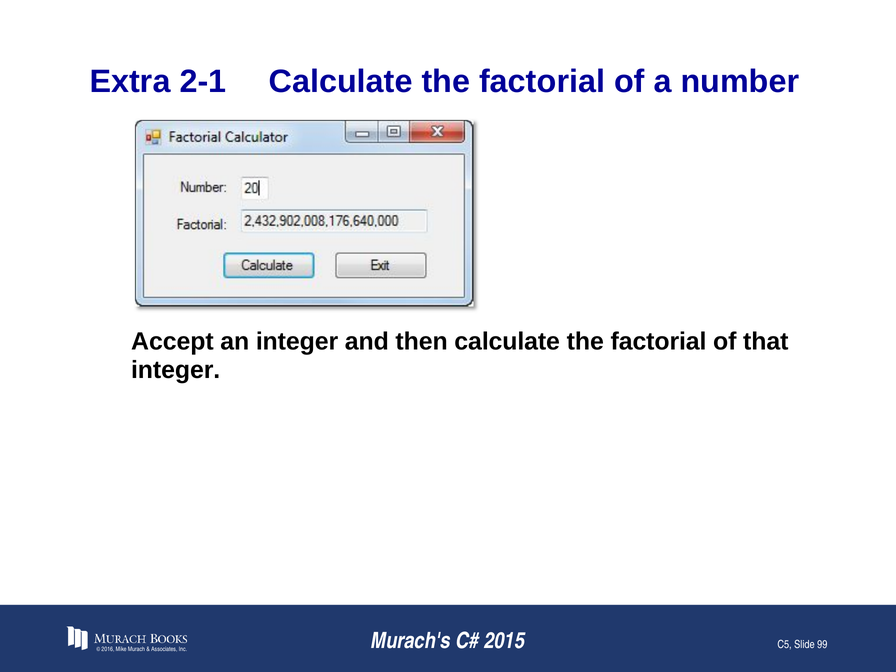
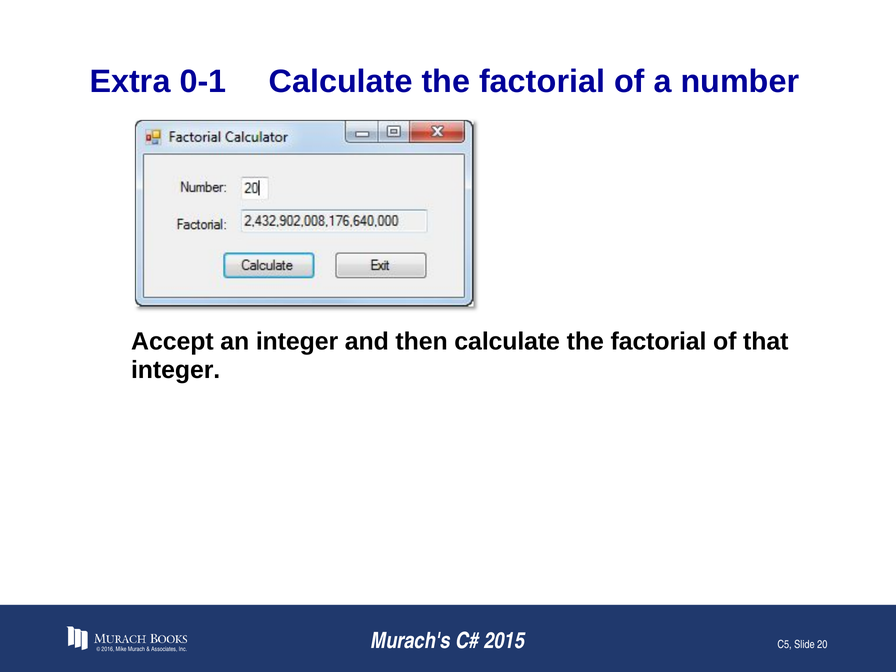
2-1: 2-1 -> 0-1
99: 99 -> 20
